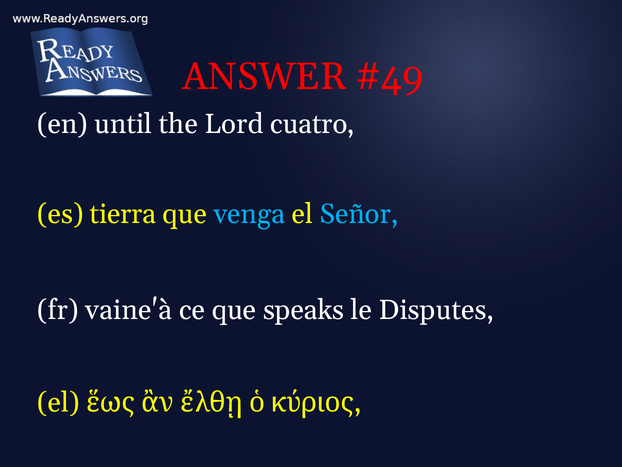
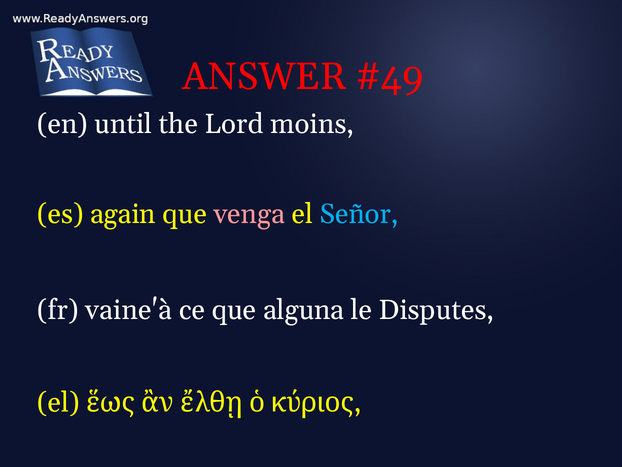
cuatro: cuatro -> moins
tierra: tierra -> again
venga colour: light blue -> pink
speaks: speaks -> alguna
